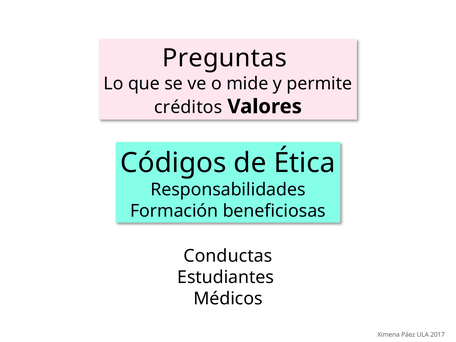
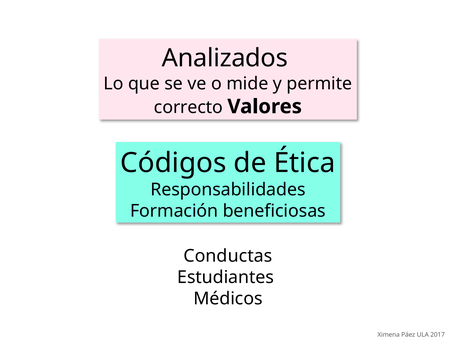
Preguntas: Preguntas -> Analizados
créditos: créditos -> correcto
